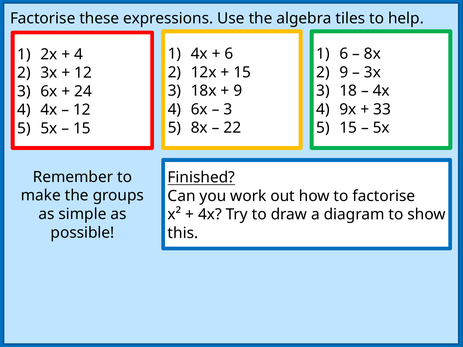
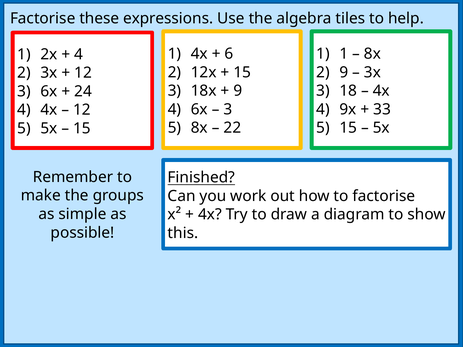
6 at (344, 54): 6 -> 1
